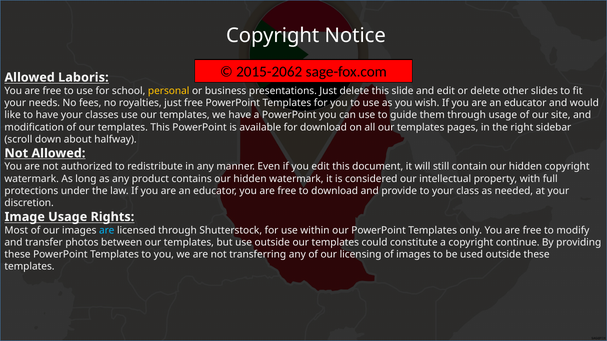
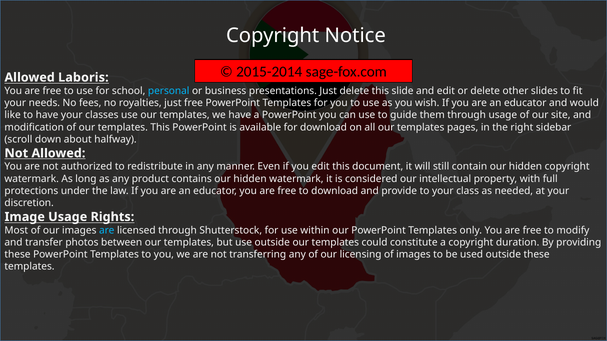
2015-2062: 2015-2062 -> 2015-2014
personal colour: yellow -> light blue
continue: continue -> duration
